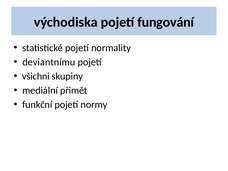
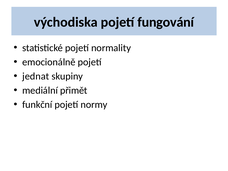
deviantnímu: deviantnímu -> emocionálně
všichni: všichni -> jednat
